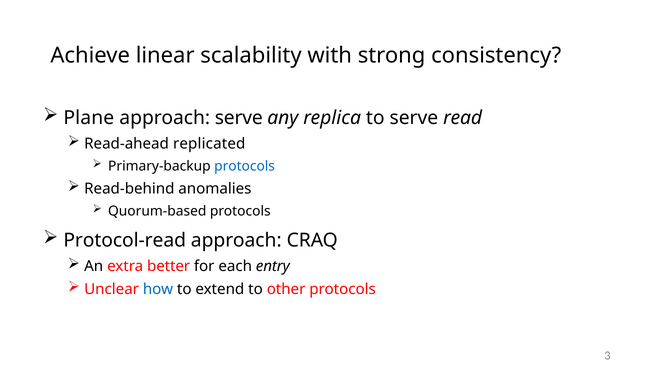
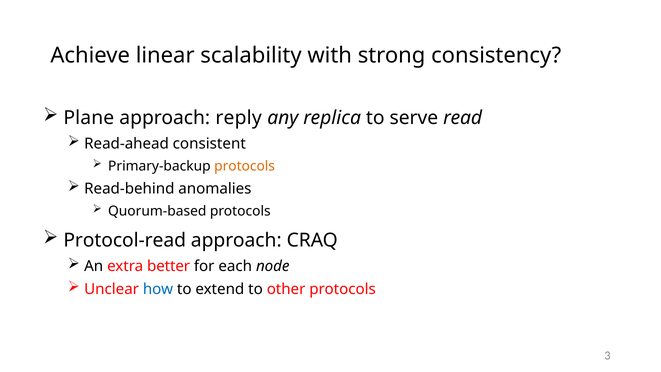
approach serve: serve -> reply
replicated: replicated -> consistent
protocols at (245, 166) colour: blue -> orange
entry: entry -> node
